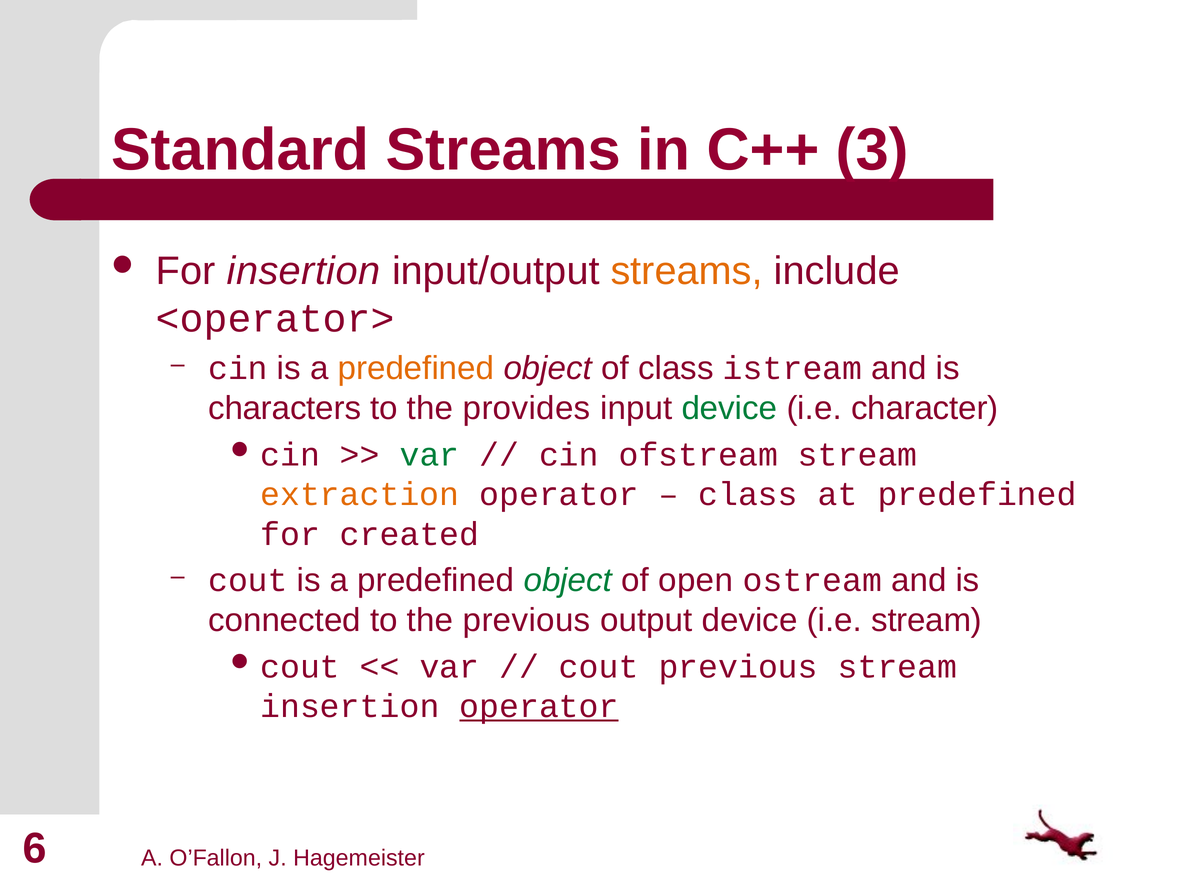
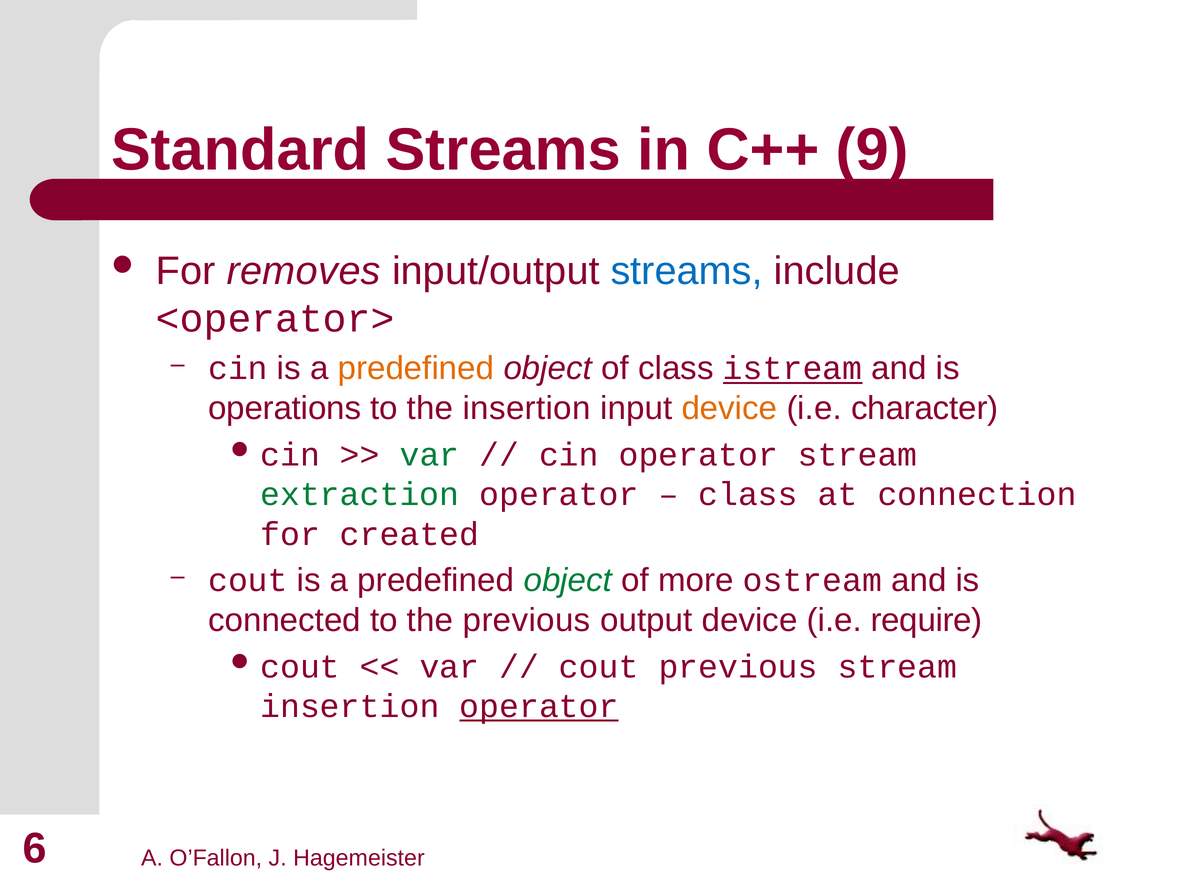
3: 3 -> 9
For insertion: insertion -> removes
streams at (687, 271) colour: orange -> blue
istream underline: none -> present
characters: characters -> operations
the provides: provides -> insertion
device at (729, 408) colour: green -> orange
cin ofstream: ofstream -> operator
extraction colour: orange -> green
at predefined: predefined -> connection
open: open -> more
i.e stream: stream -> require
